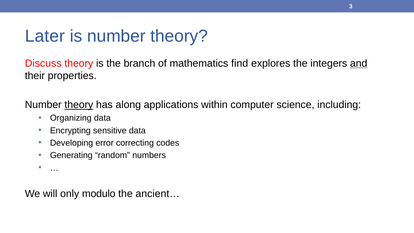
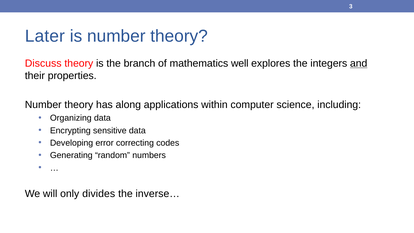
find: find -> well
theory at (79, 105) underline: present -> none
modulo: modulo -> divides
ancient…: ancient… -> inverse…
